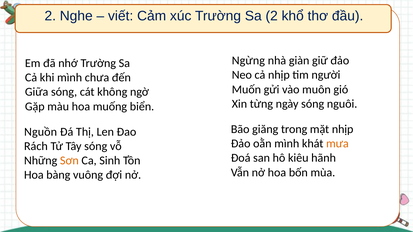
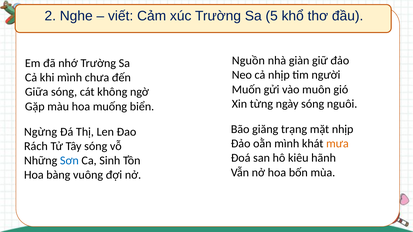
Sa 2: 2 -> 5
Ngừng: Ngừng -> Nguồn
trong: trong -> trạng
Nguồn: Nguồn -> Ngừng
Sơn colour: orange -> blue
